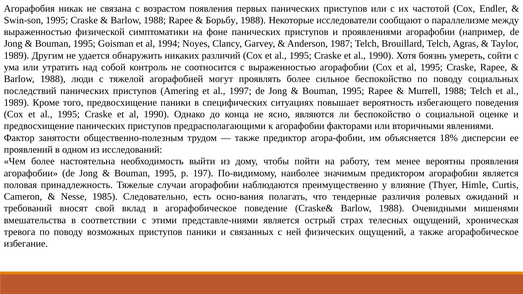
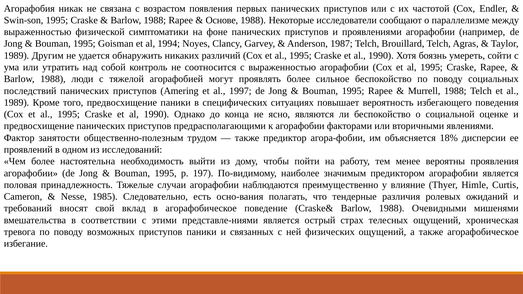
Борьбу: Борьбу -> Основе
